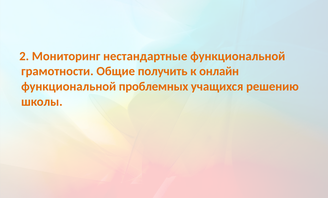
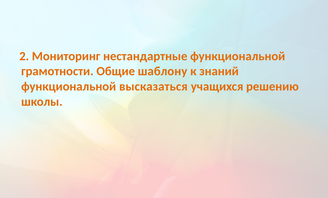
получить: получить -> шаблону
онлайн: онлайн -> знаний
проблемных: проблемных -> высказаться
